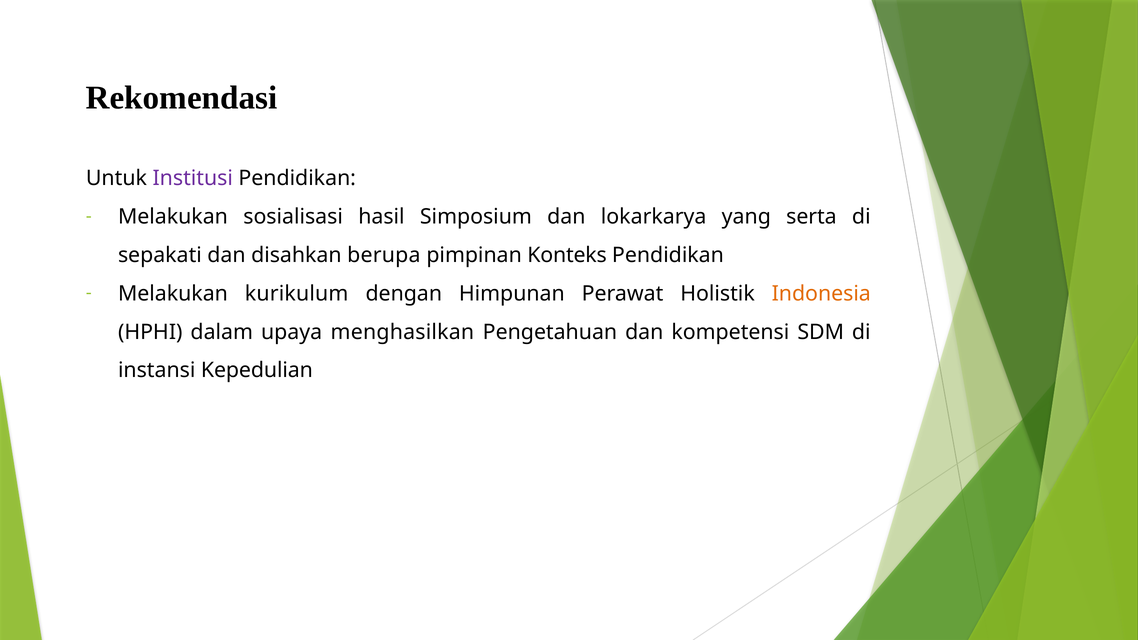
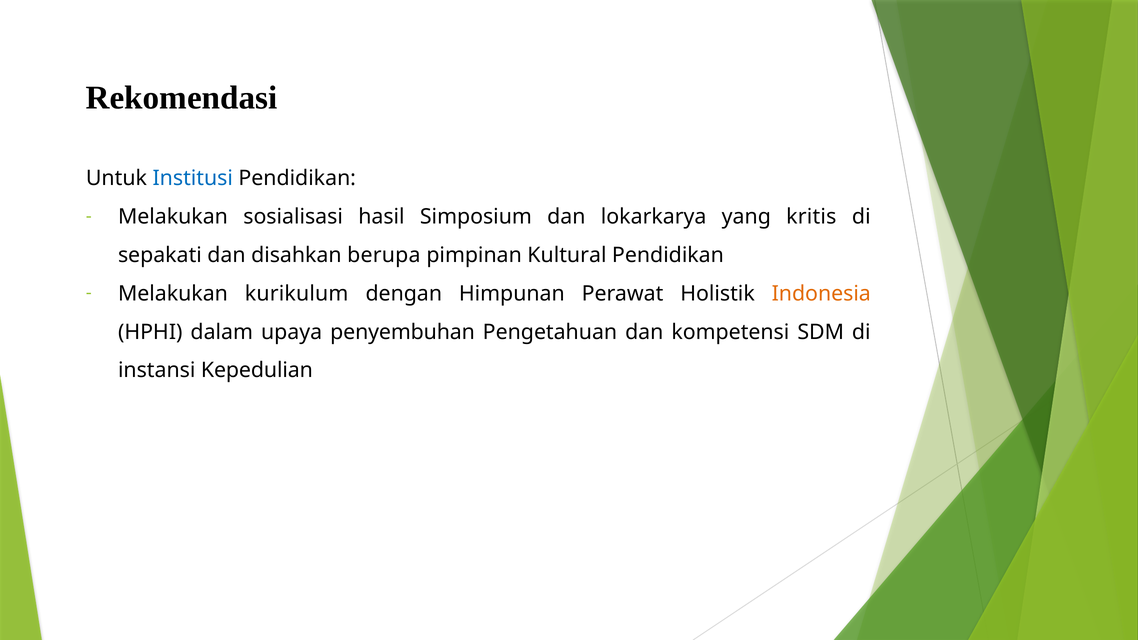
Institusi colour: purple -> blue
serta: serta -> kritis
Konteks: Konteks -> Kultural
menghasilkan: menghasilkan -> penyembuhan
